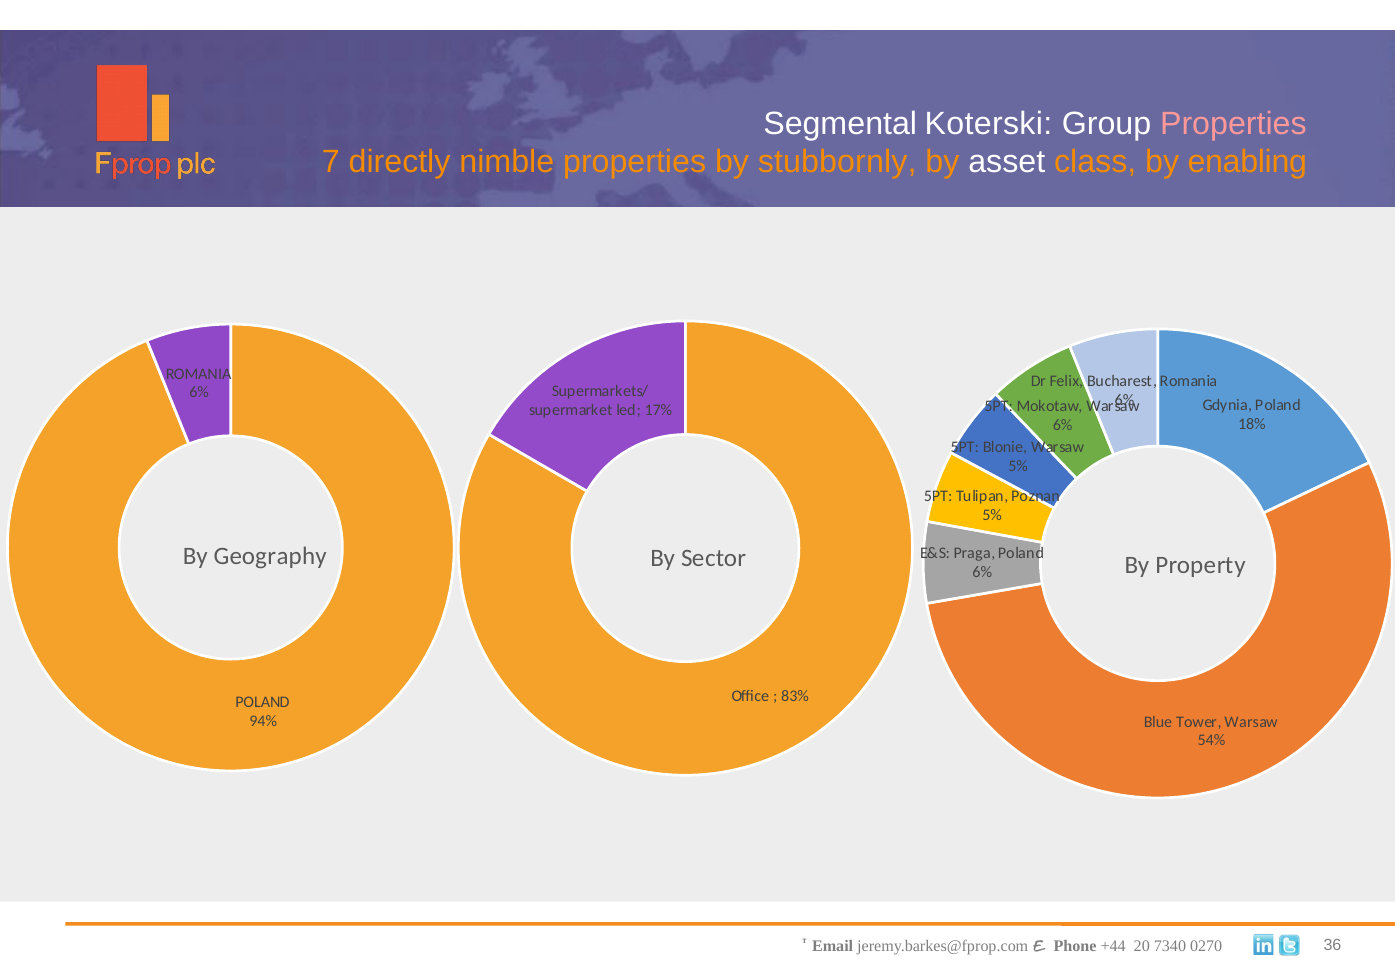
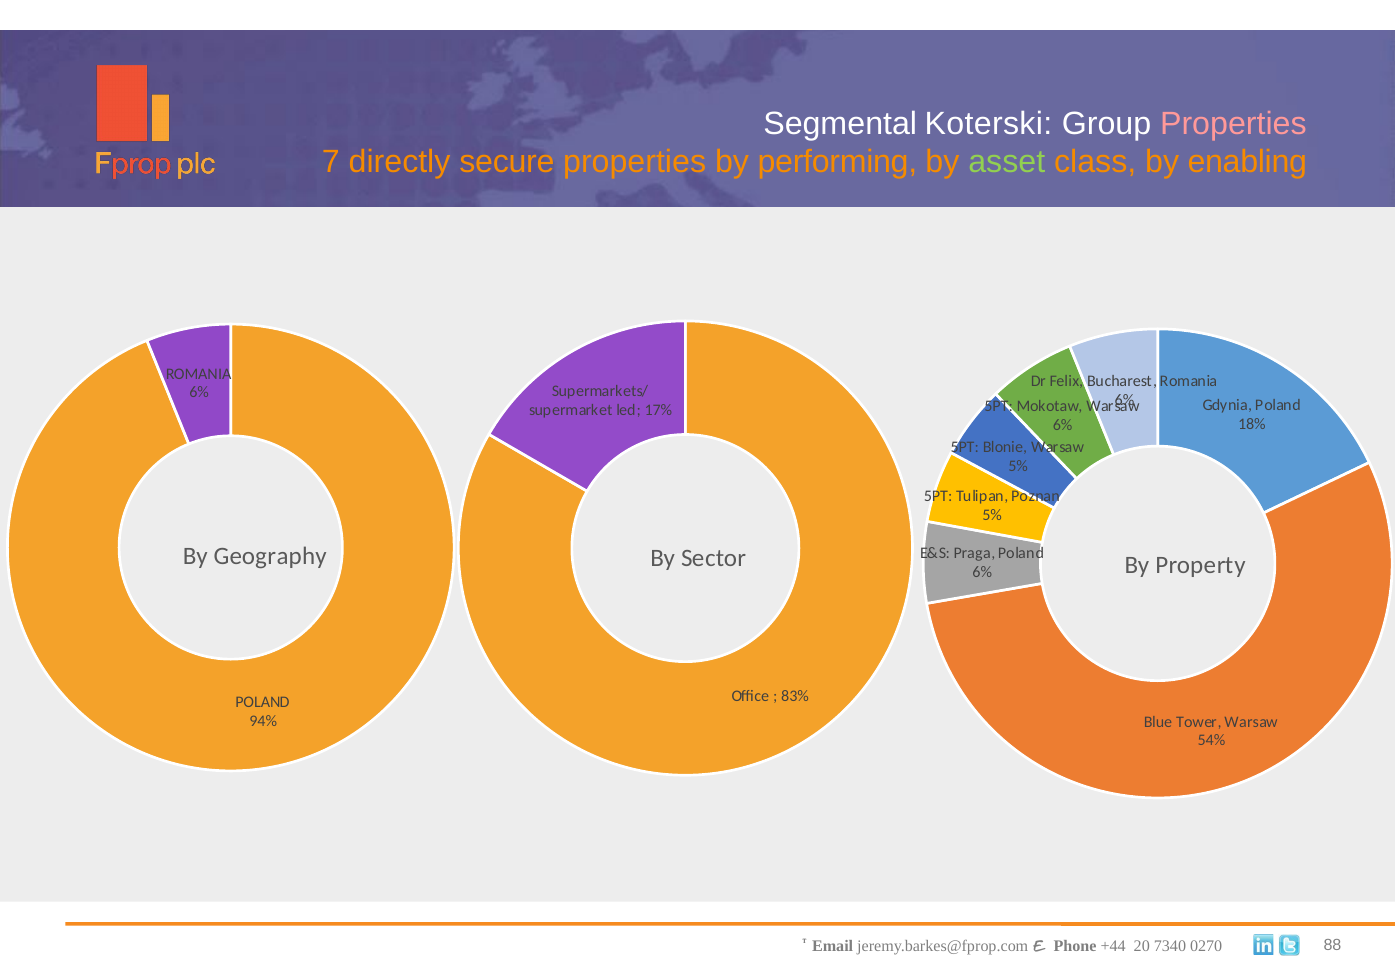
nimble: nimble -> secure
stubbornly: stubbornly -> performing
asset colour: white -> light green
36: 36 -> 88
